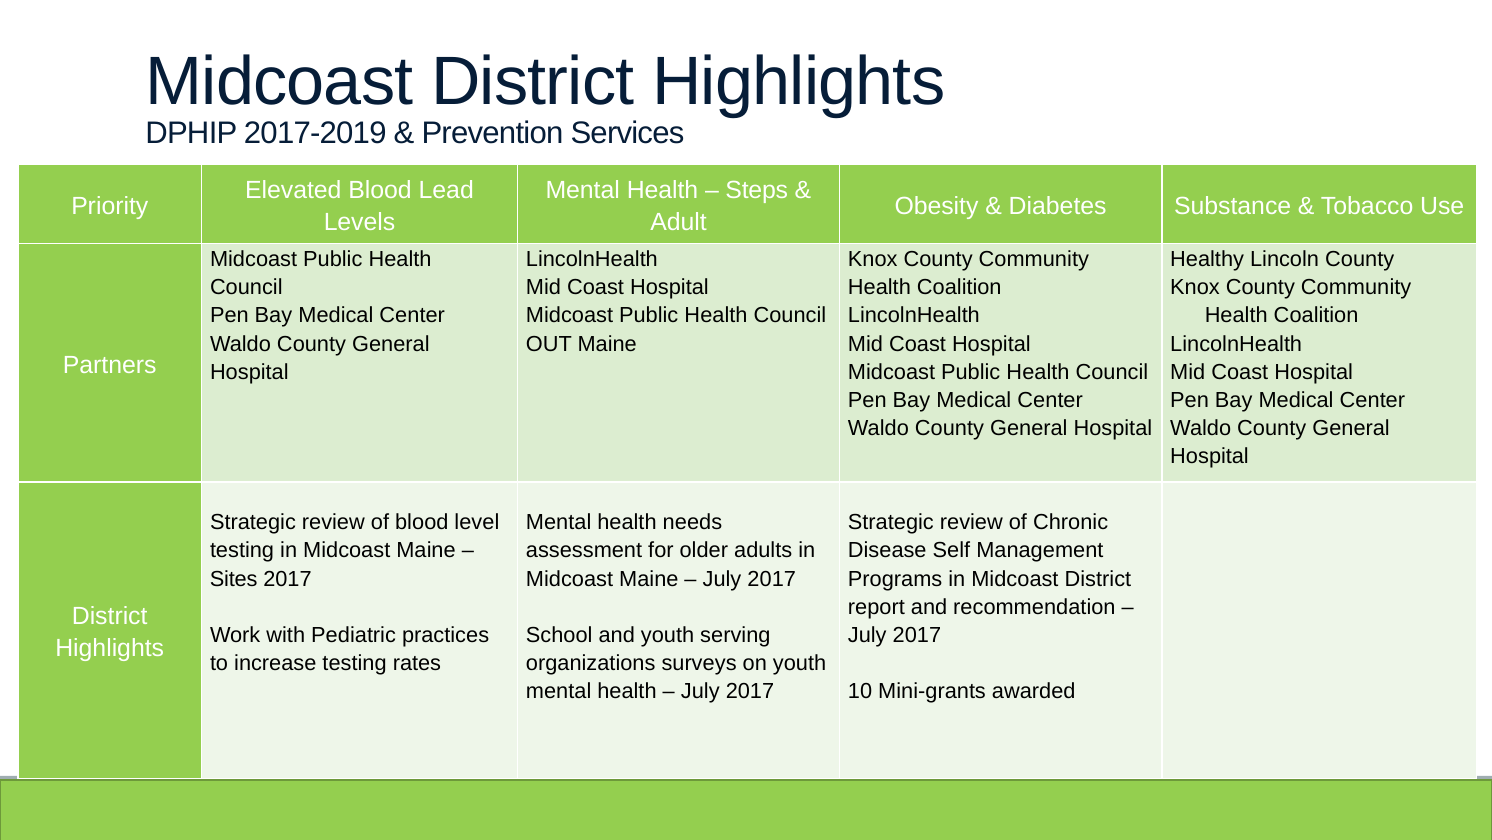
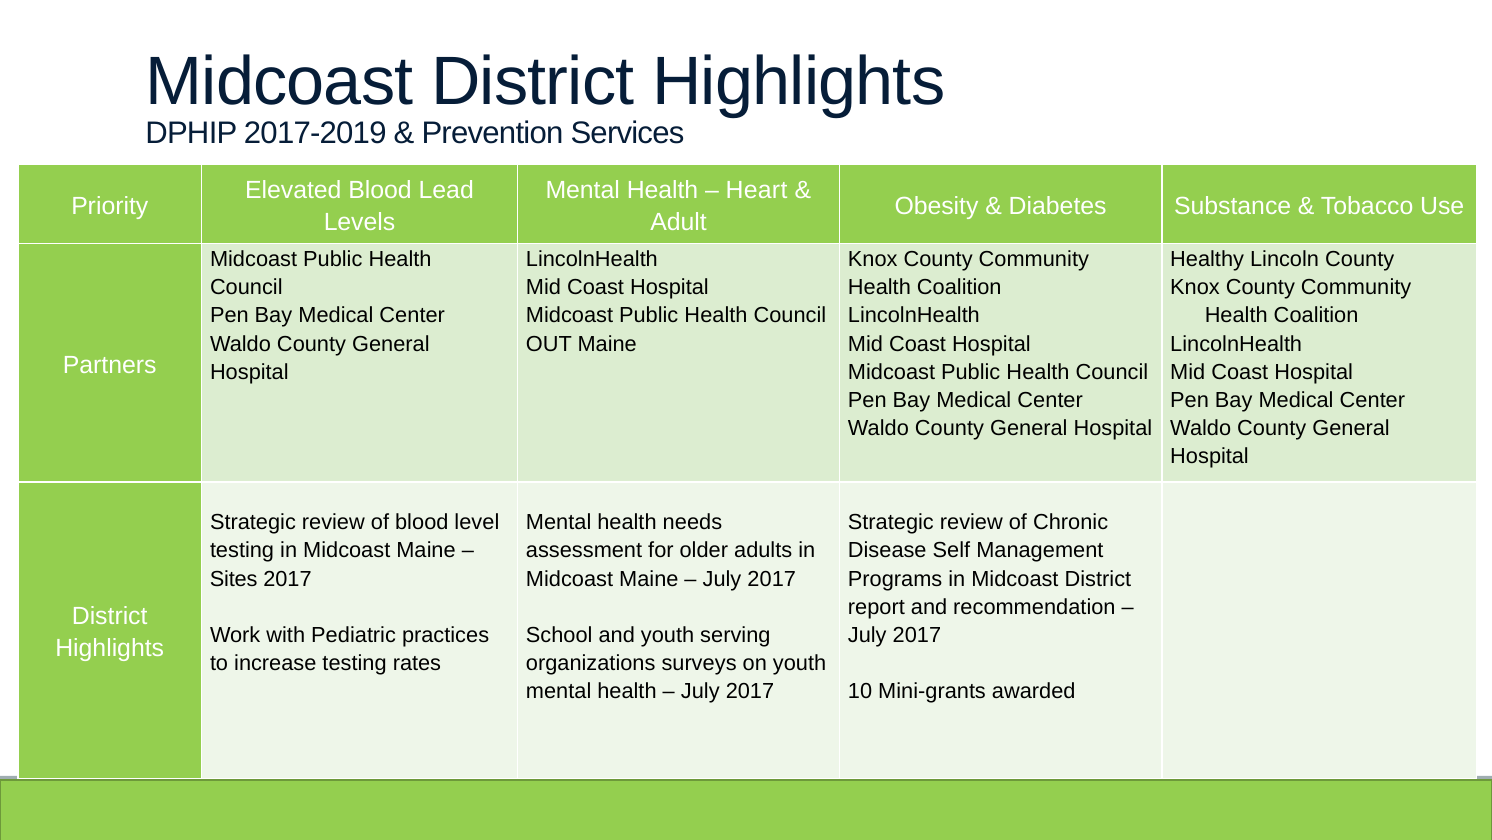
Steps: Steps -> Heart
